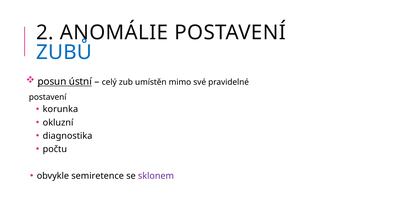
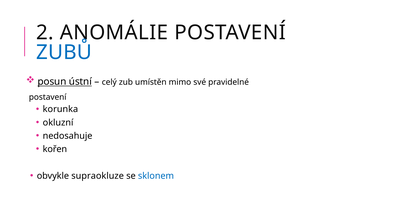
diagnostika: diagnostika -> nedosahuje
počtu: počtu -> kořen
semiretence: semiretence -> supraokluze
sklonem colour: purple -> blue
